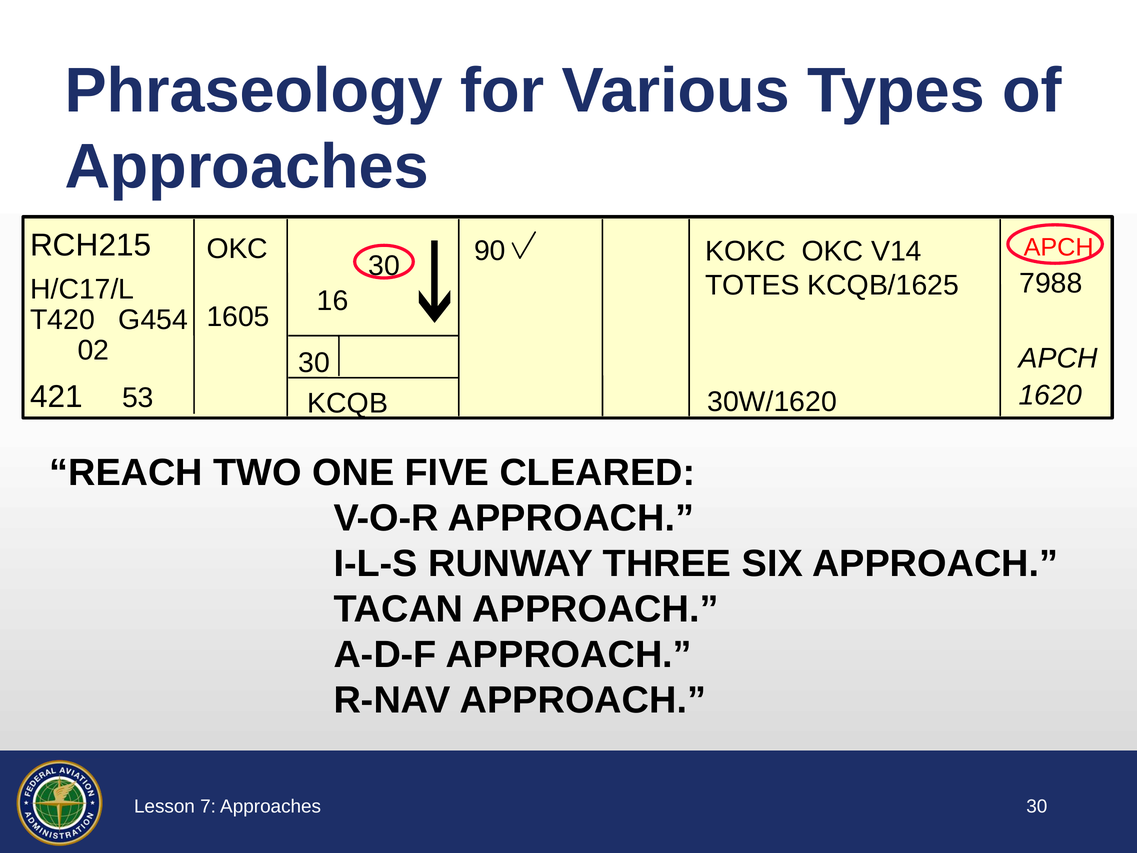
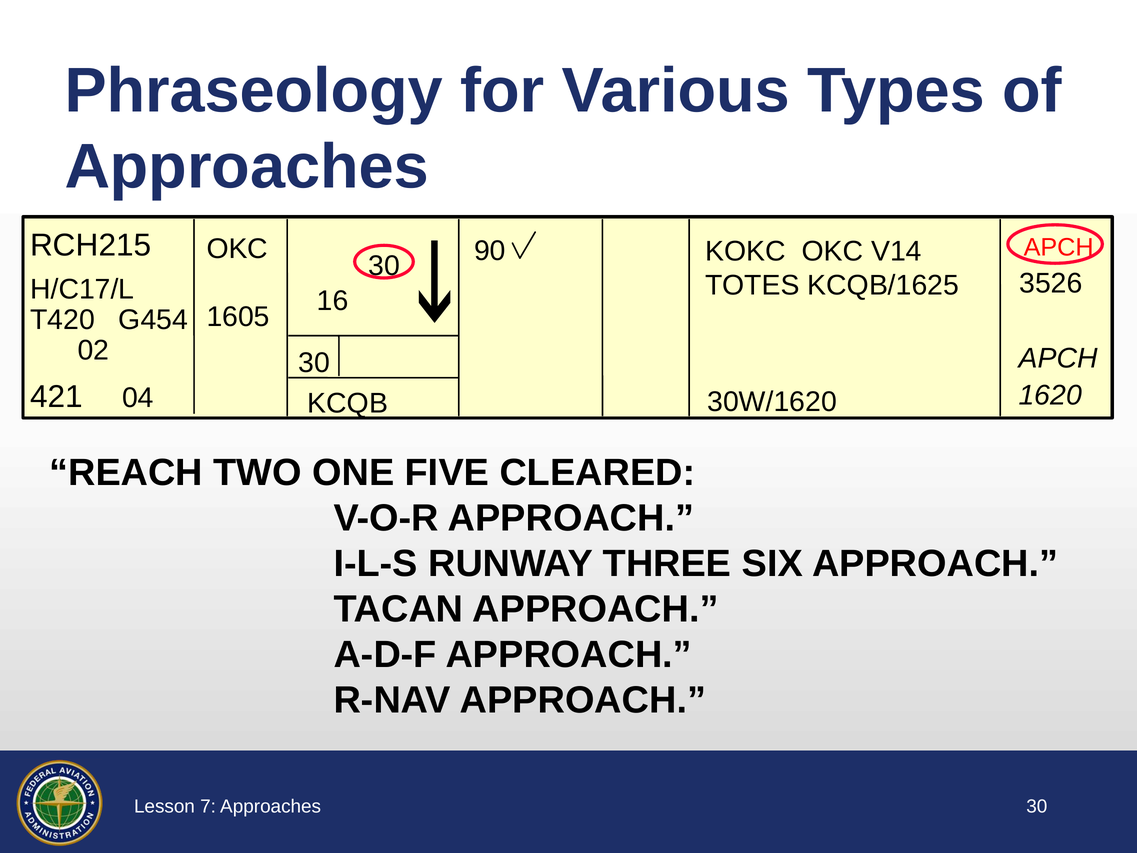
7988: 7988 -> 3526
53: 53 -> 04
